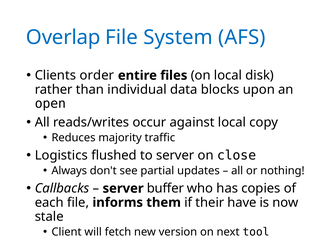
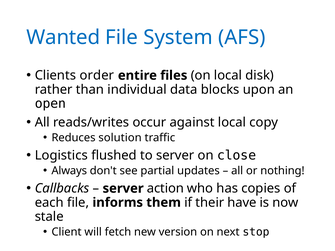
Overlap: Overlap -> Wanted
majority: majority -> solution
buffer: buffer -> action
tool: tool -> stop
